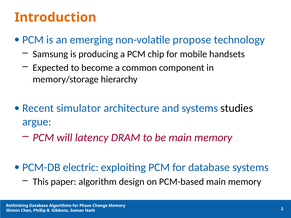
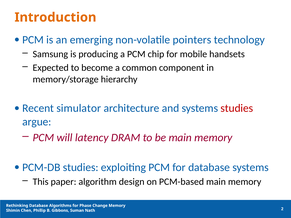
propose: propose -> pointers
studies at (237, 108) colour: black -> red
PCM-DB electric: electric -> studies
